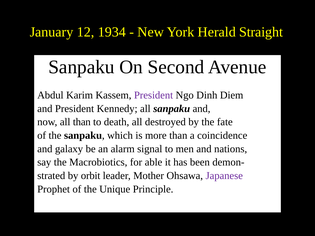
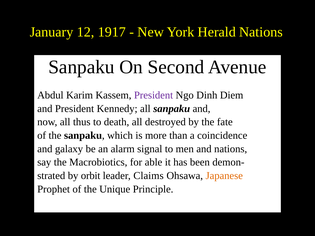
1934: 1934 -> 1917
Herald Straight: Straight -> Nations
all than: than -> thus
Mother: Mother -> Claims
Japanese colour: purple -> orange
